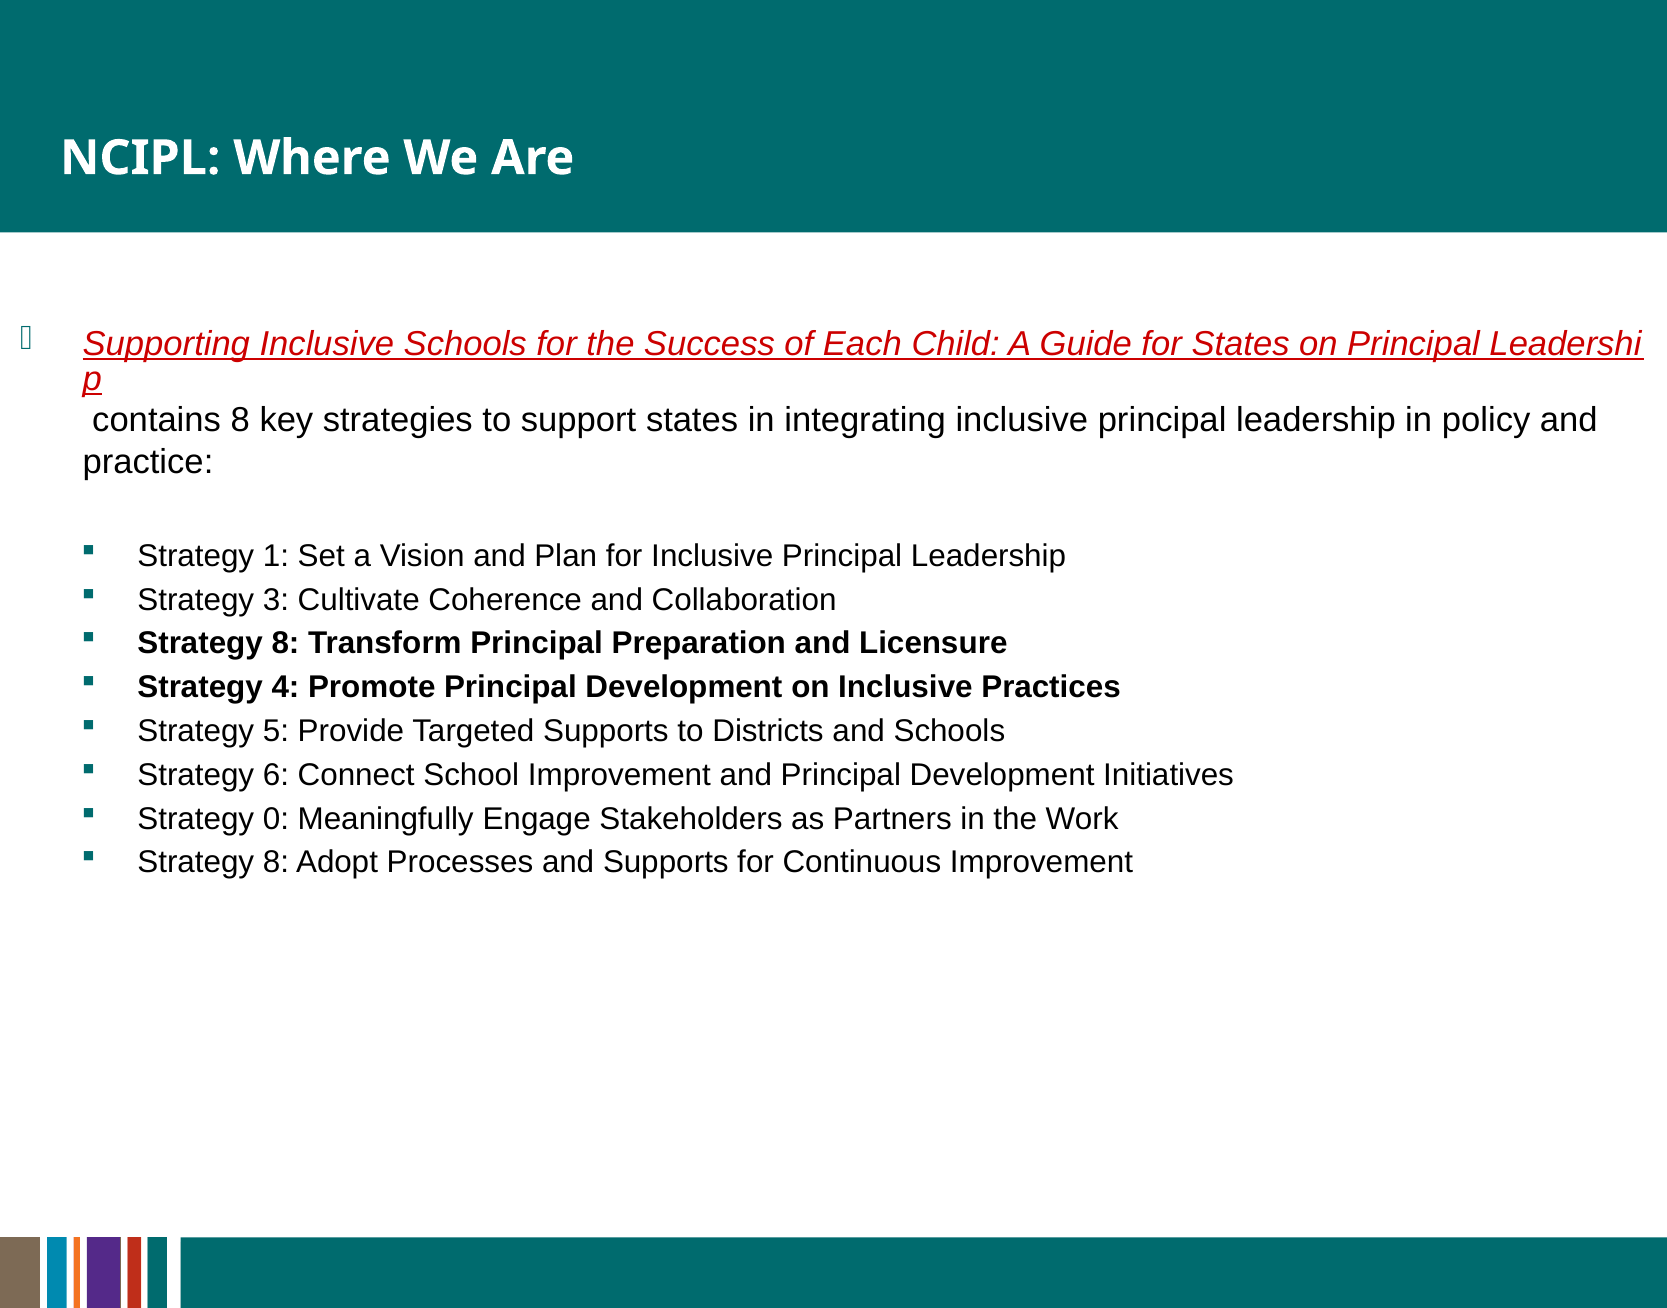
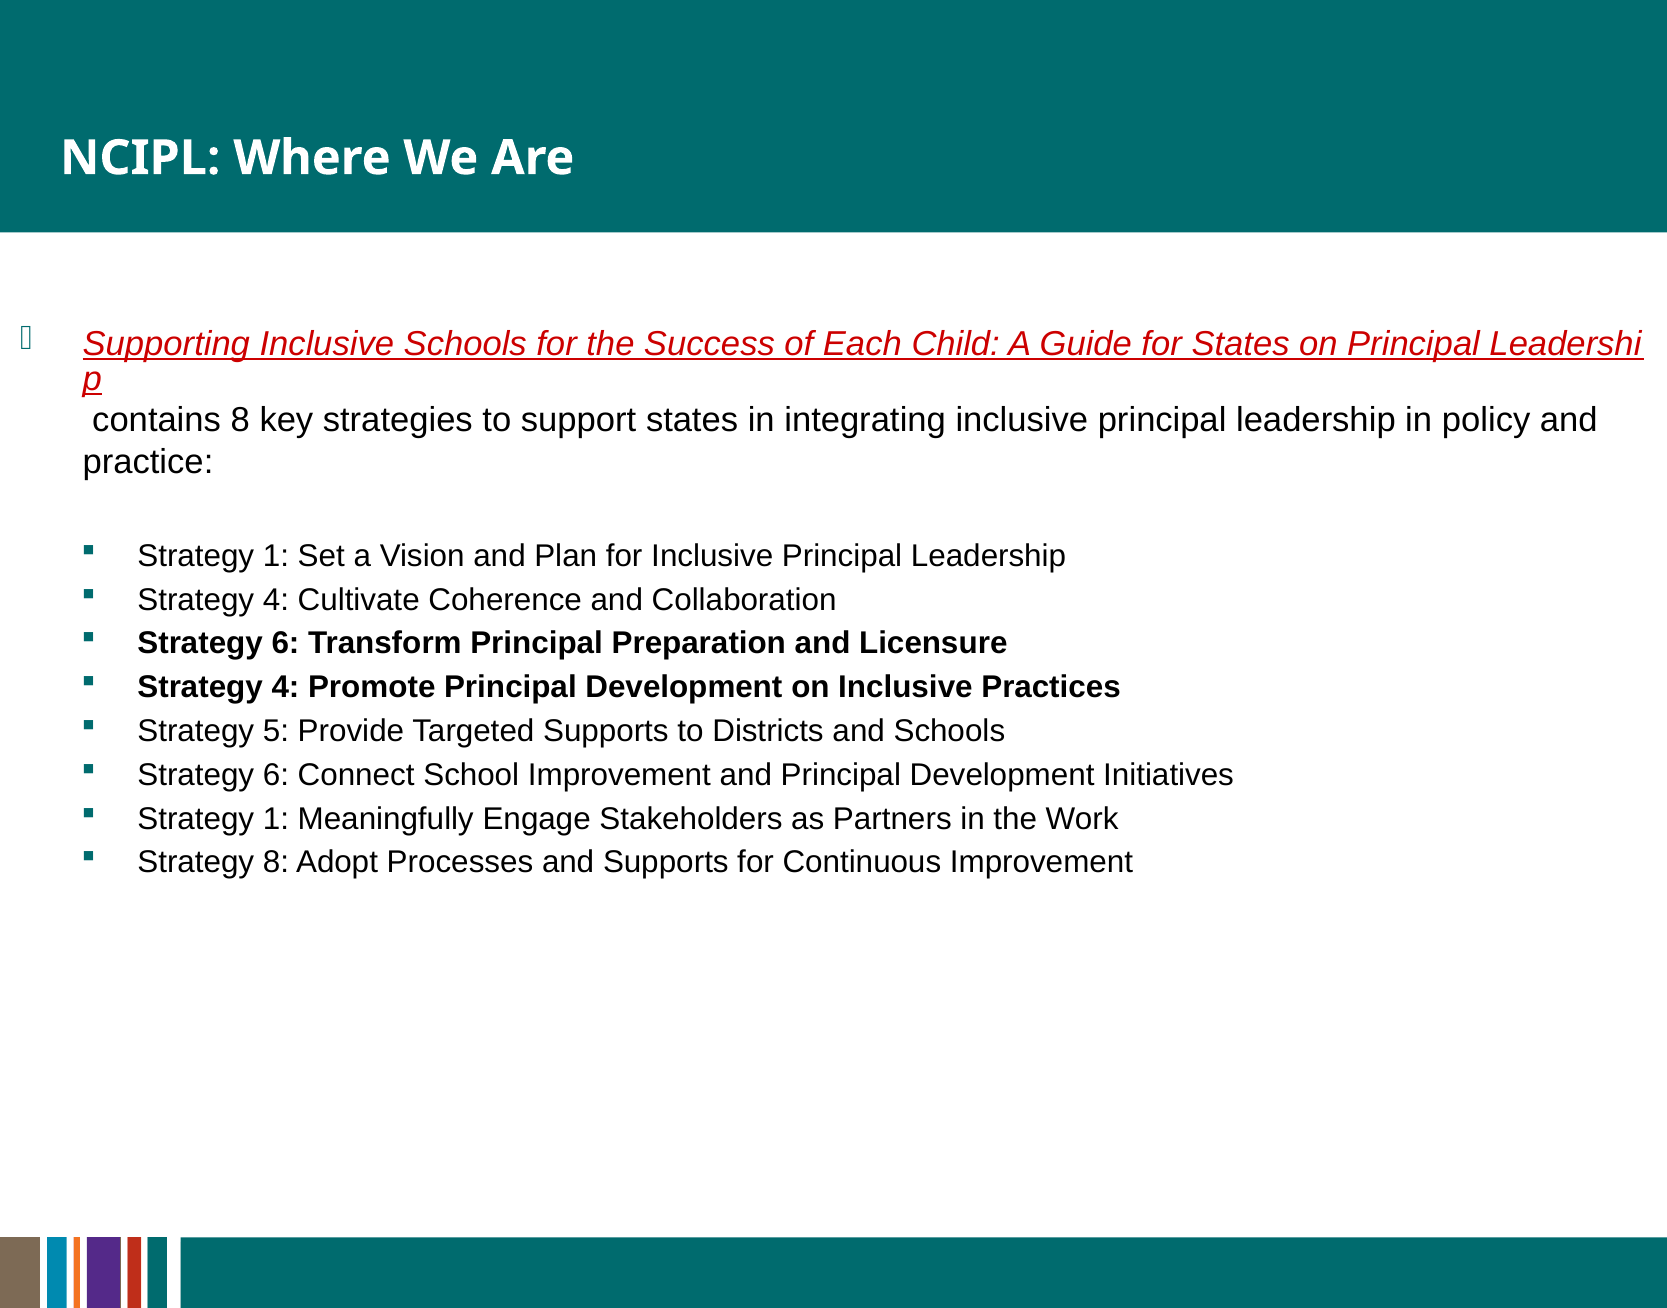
3 at (276, 600): 3 -> 4
8 at (285, 644): 8 -> 6
0 at (276, 819): 0 -> 1
